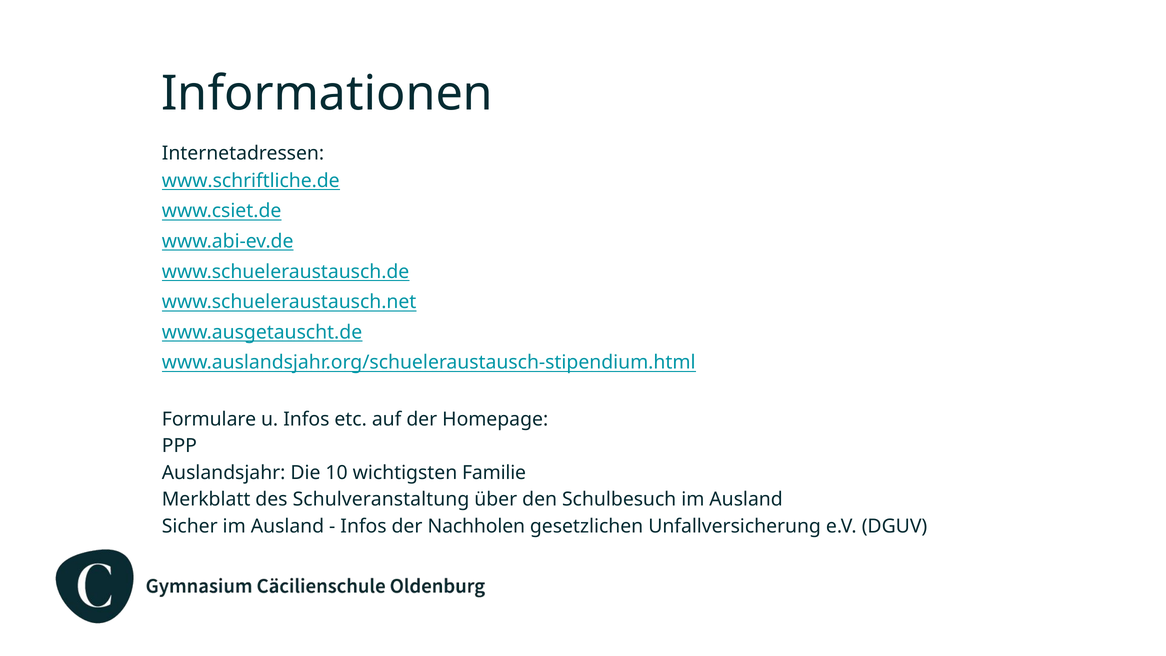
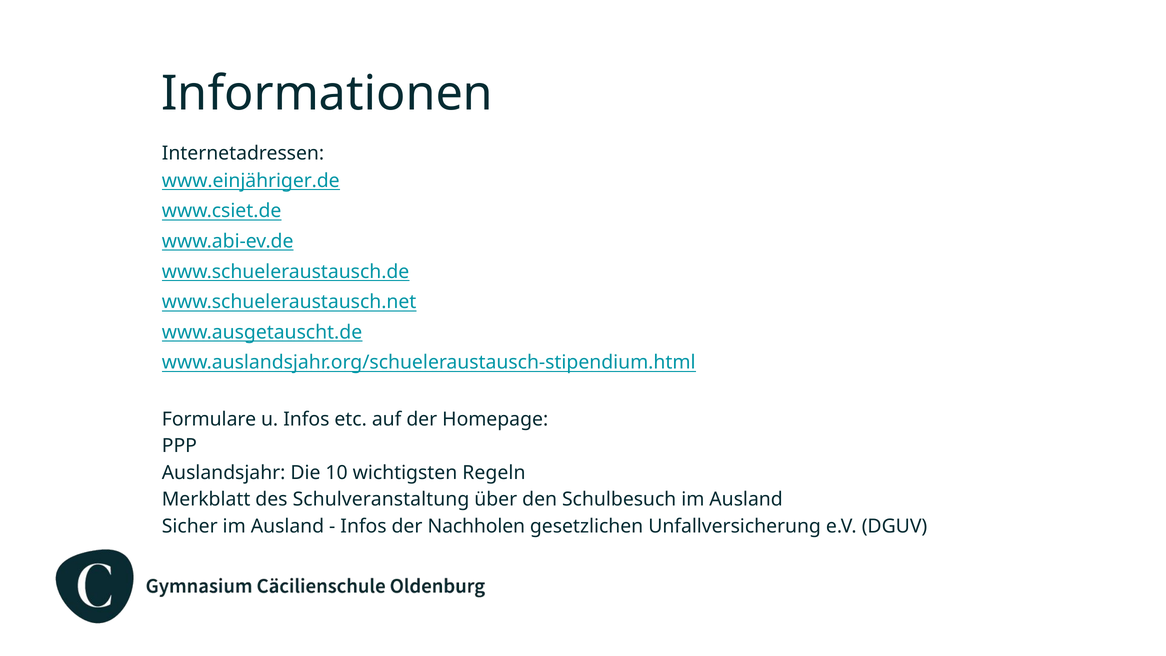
www.schriftliche.de: www.schriftliche.de -> www.einjähriger.de
Familie: Familie -> Regeln
